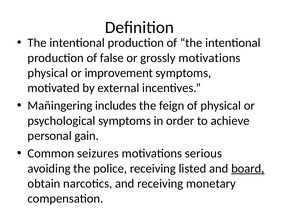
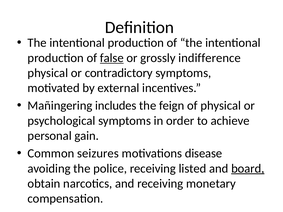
false underline: none -> present
grossly motivations: motivations -> indifference
improvement: improvement -> contradictory
serious: serious -> disease
